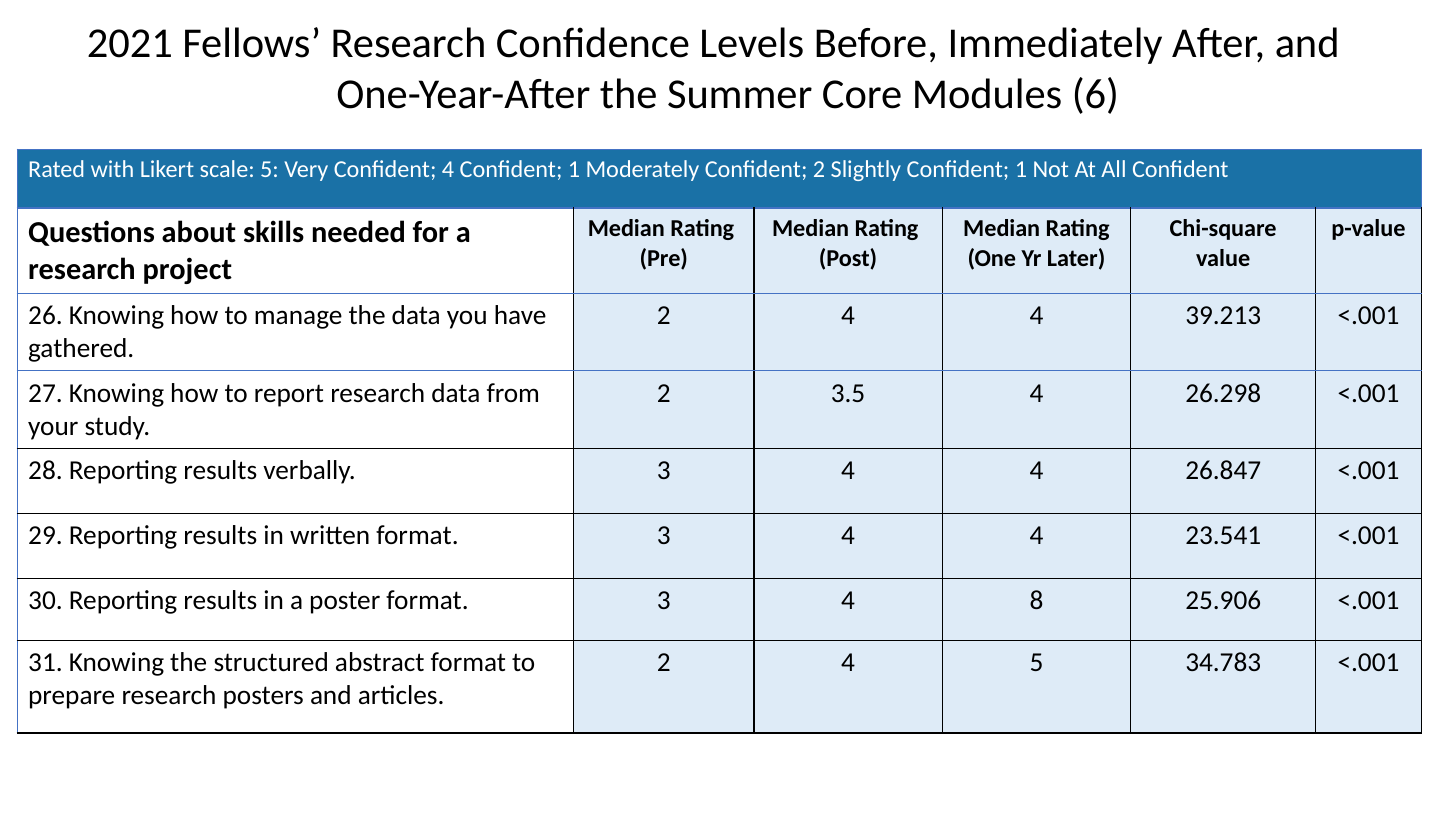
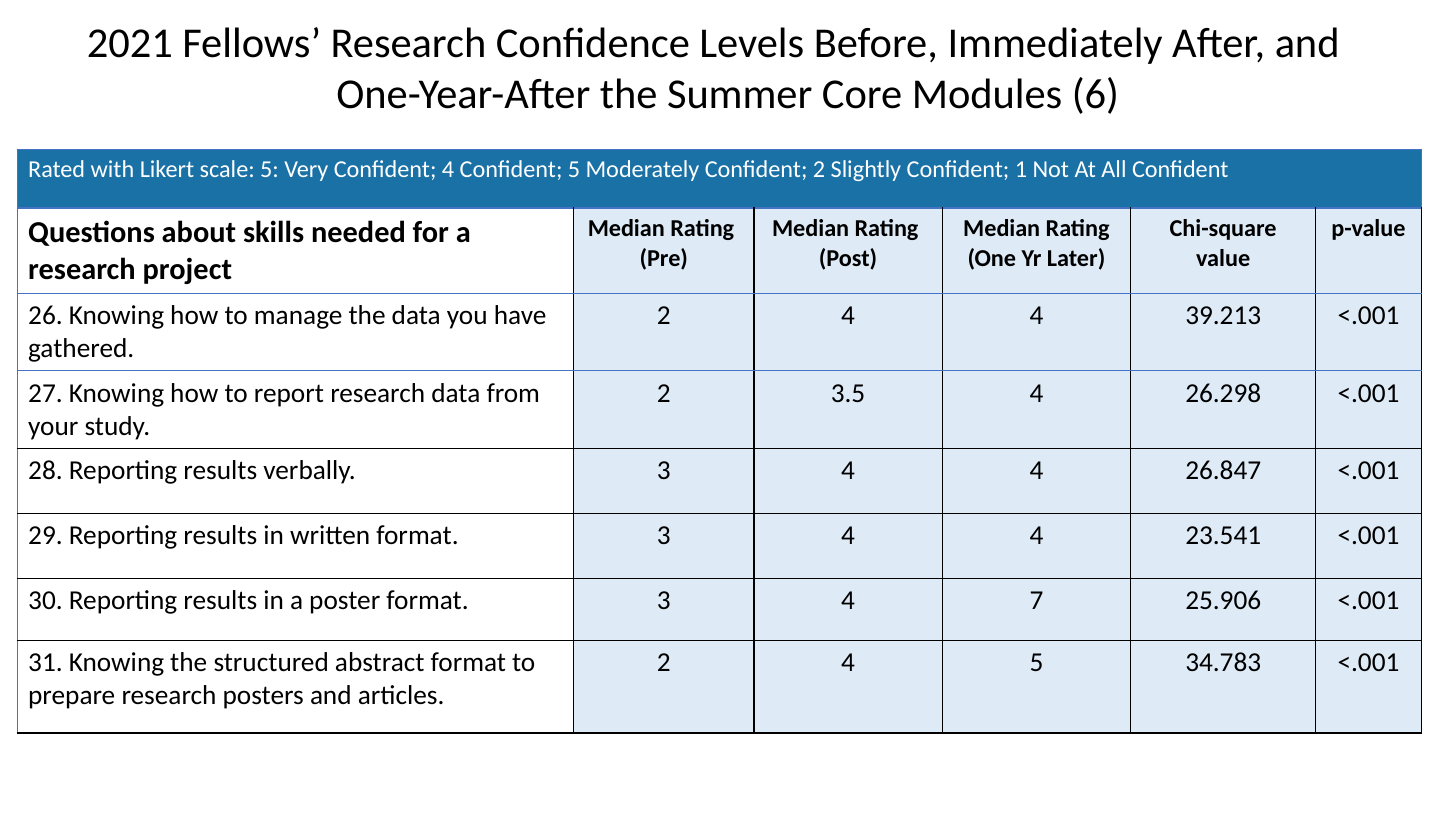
4 Confident 1: 1 -> 5
8: 8 -> 7
